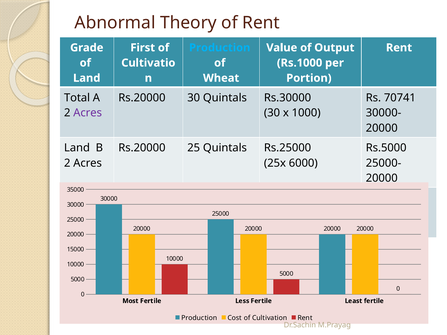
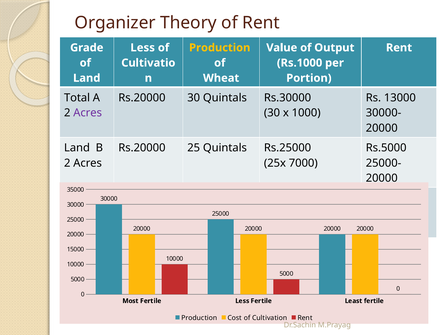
Abnormal: Abnormal -> Organizer
First at (143, 48): First -> Less
Production at (220, 48) colour: light blue -> yellow
70741: 70741 -> 13000
6000: 6000 -> 7000
